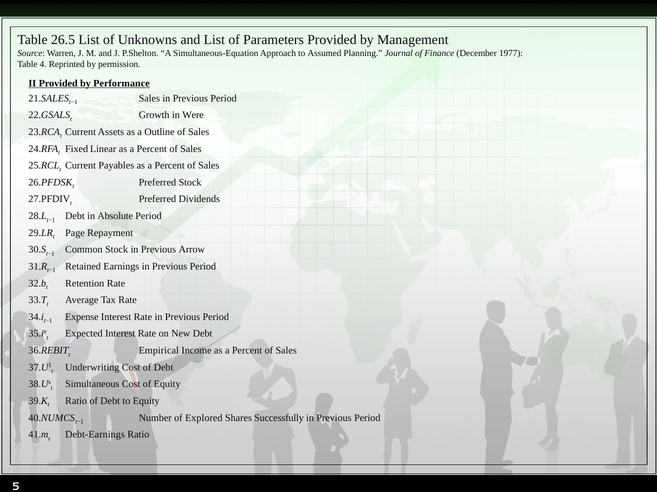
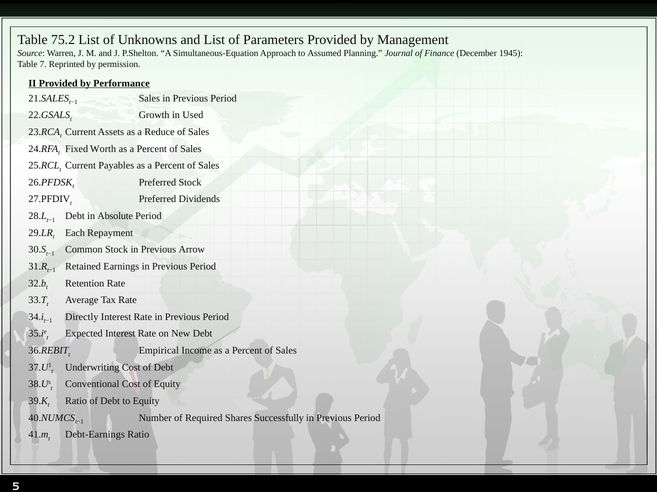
26.5: 26.5 -> 75.2
1977: 1977 -> 1945
4: 4 -> 7
Were: Were -> Used
Outline: Outline -> Reduce
Linear: Linear -> Worth
Page: Page -> Each
Expense: Expense -> Directly
Simultaneous: Simultaneous -> Conventional
Explored: Explored -> Required
